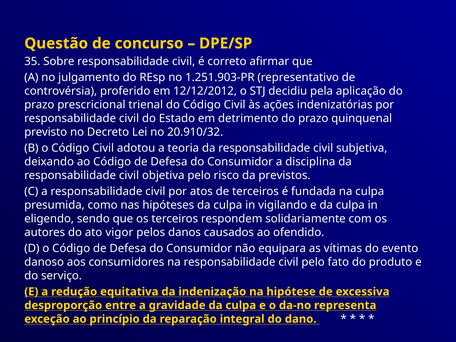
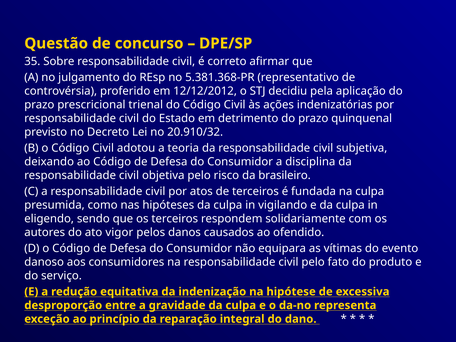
1.251.903-PR: 1.251.903-PR -> 5.381.368-PR
previstos: previstos -> brasileiro
